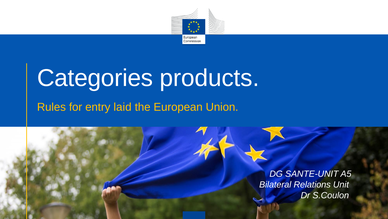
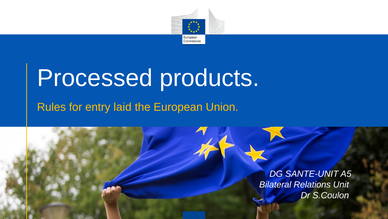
Categories: Categories -> Processed
